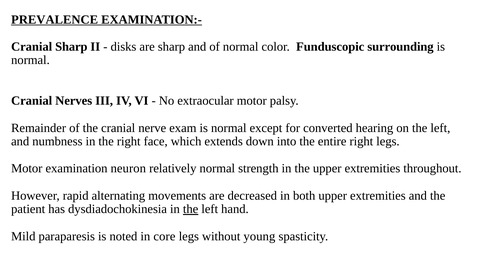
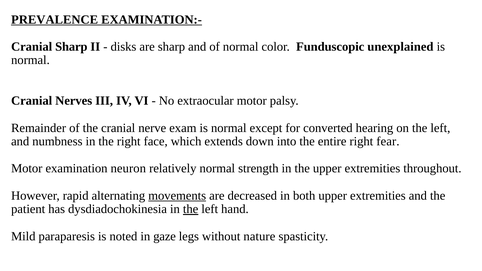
surrounding: surrounding -> unexplained
right legs: legs -> fear
movements underline: none -> present
core: core -> gaze
young: young -> nature
